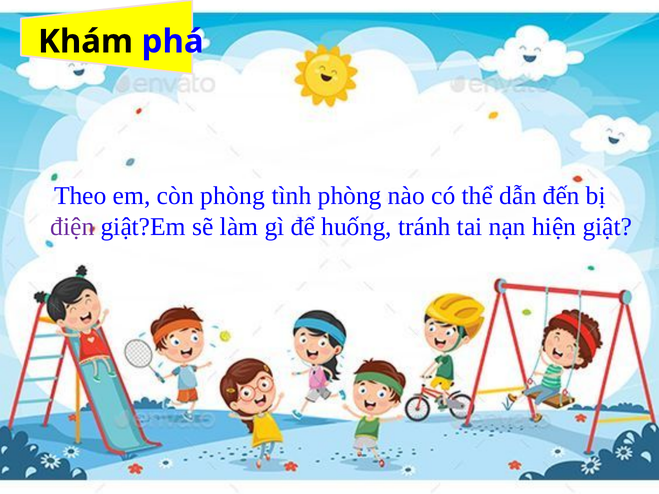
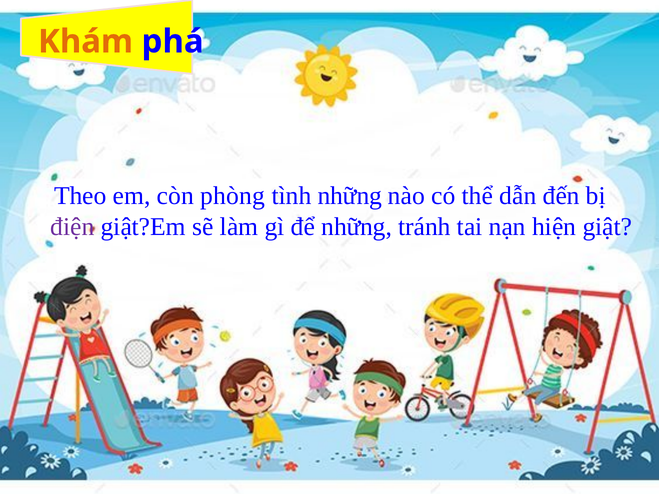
Khám colour: black -> orange
tình phòng: phòng -> những
để huống: huống -> những
